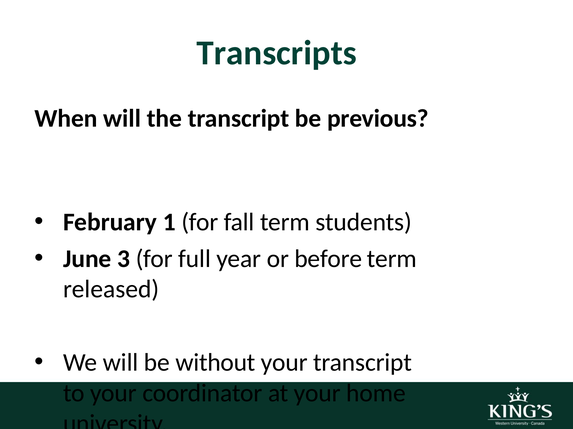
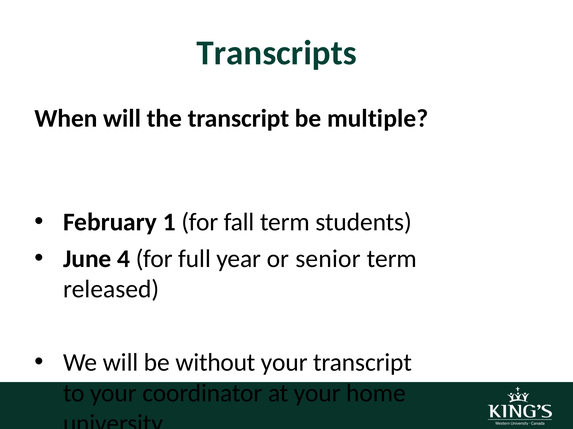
previous: previous -> multiple
3: 3 -> 4
before: before -> senior
